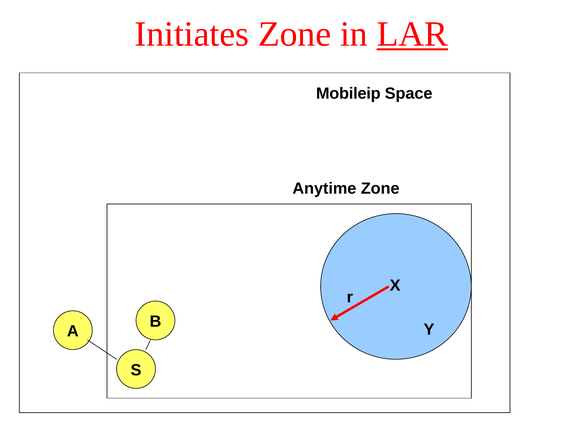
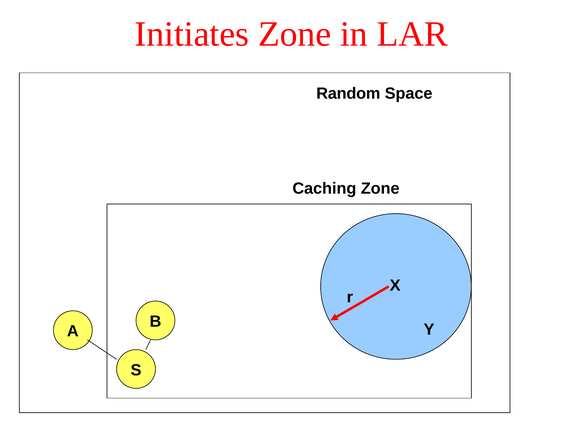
LAR underline: present -> none
Mobileip: Mobileip -> Random
Anytime: Anytime -> Caching
